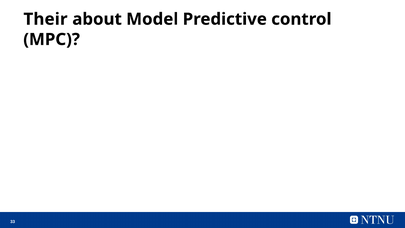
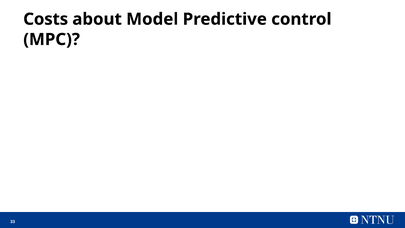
Their: Their -> Costs
